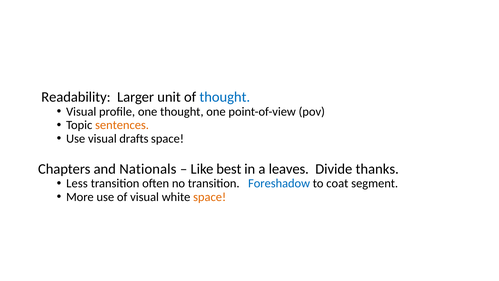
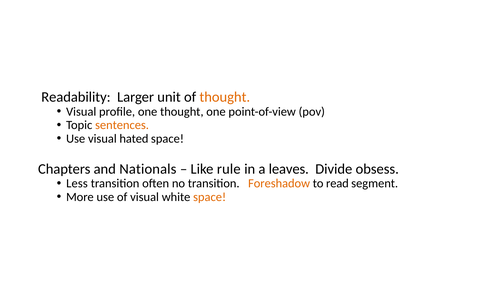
thought at (225, 97) colour: blue -> orange
drafts: drafts -> hated
best: best -> rule
thanks: thanks -> obsess
Foreshadow colour: blue -> orange
coat: coat -> read
